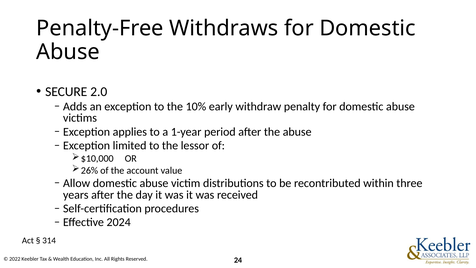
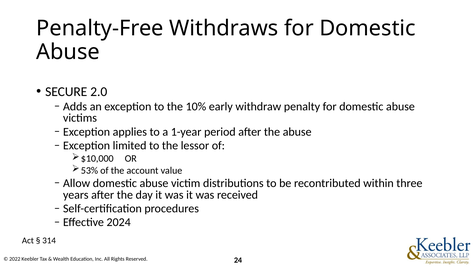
26%: 26% -> 53%
